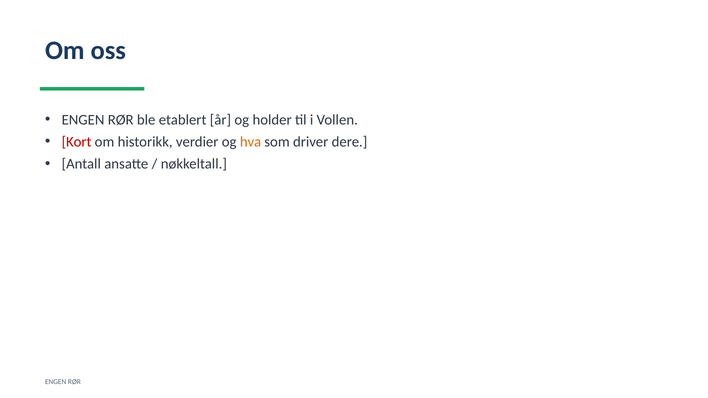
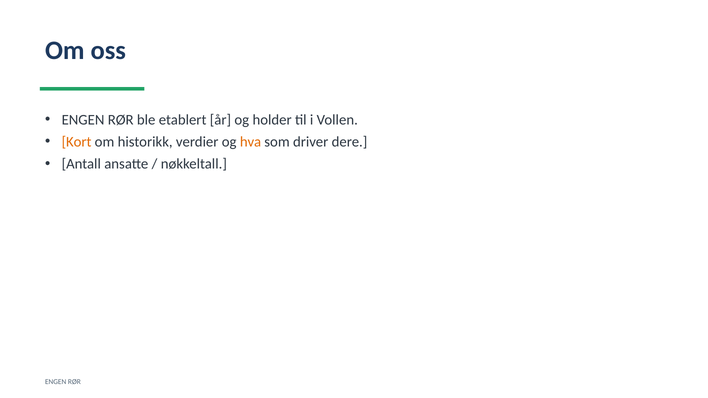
Kort colour: red -> orange
